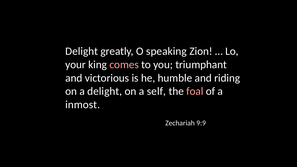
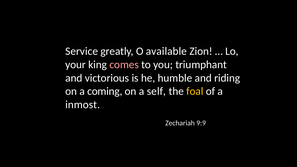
Delight at (82, 51): Delight -> Service
speaking: speaking -> available
a delight: delight -> coming
foal colour: pink -> yellow
